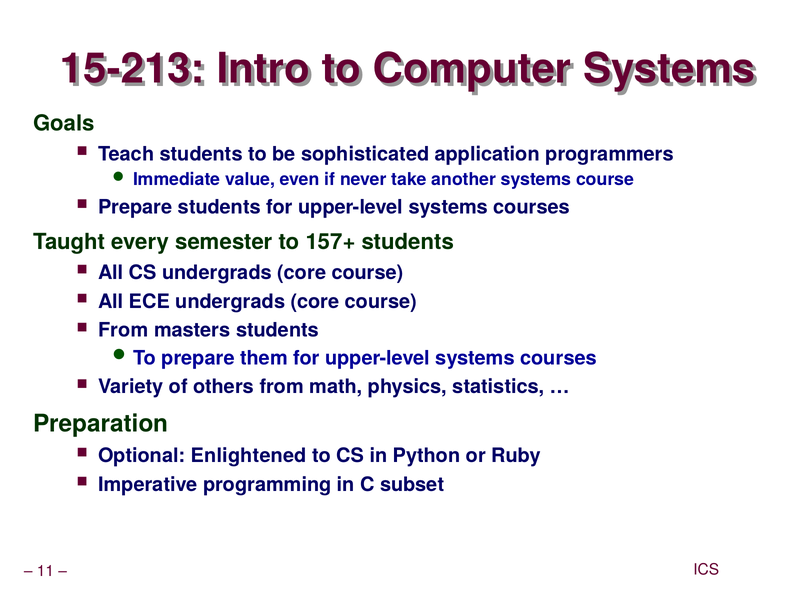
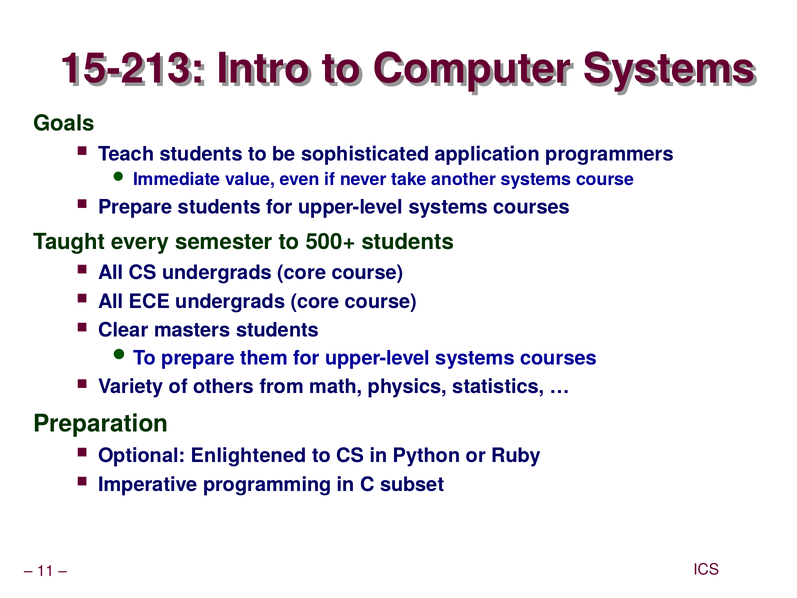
157+: 157+ -> 500+
From at (123, 330): From -> Clear
